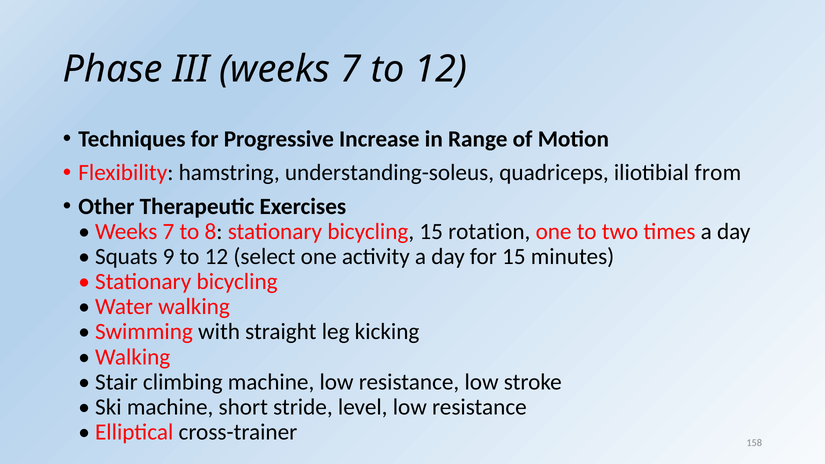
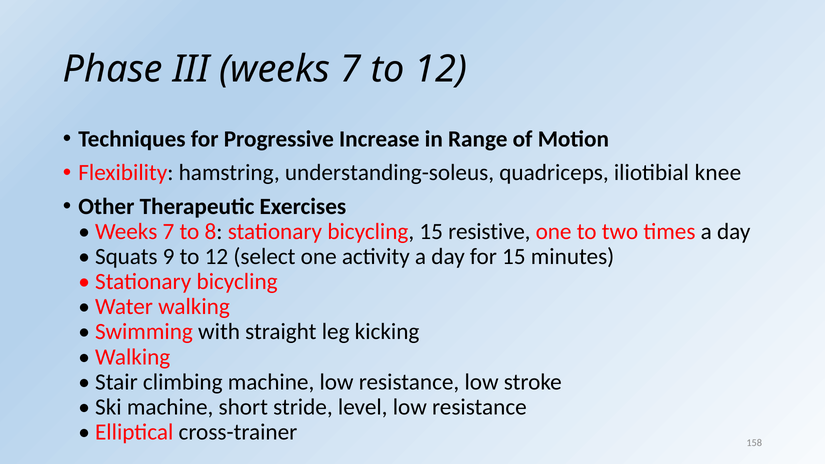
from: from -> knee
rotation: rotation -> resistive
